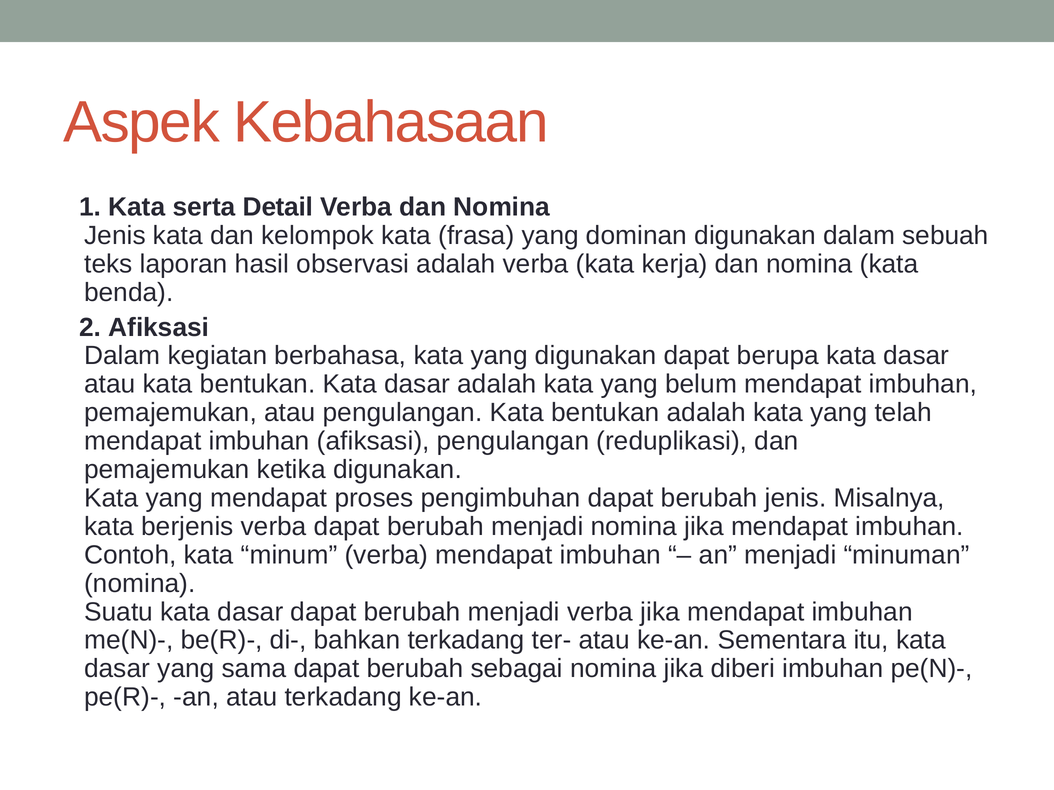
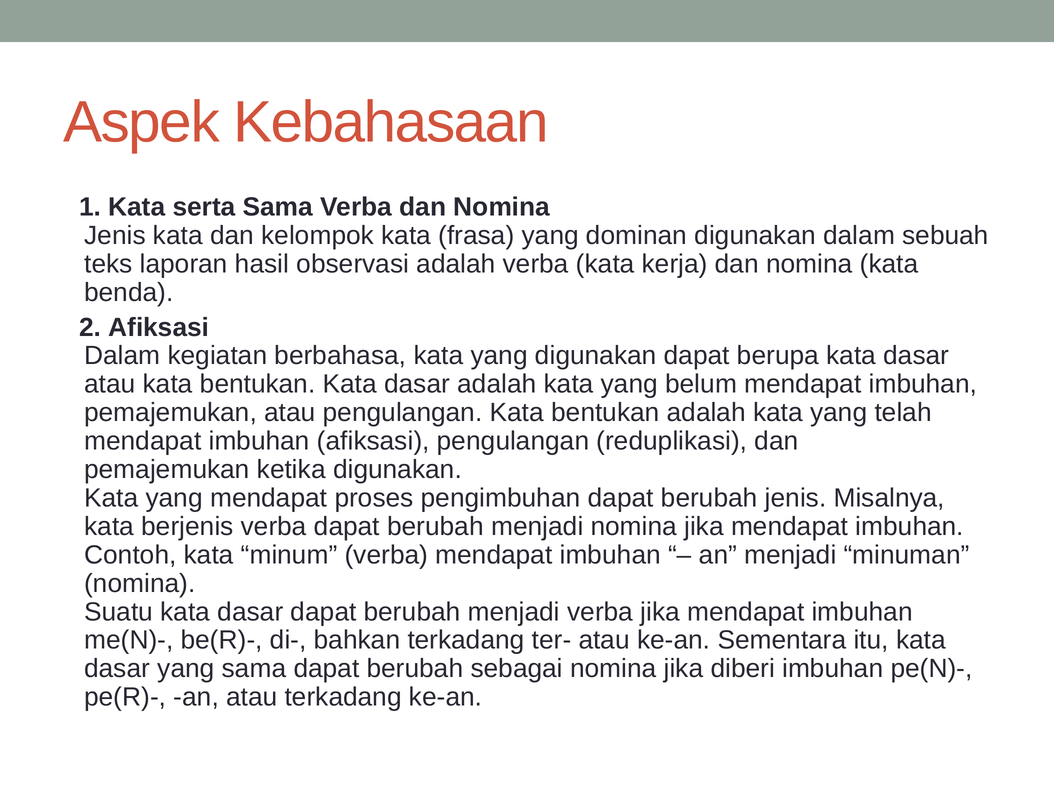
serta Detail: Detail -> Sama
